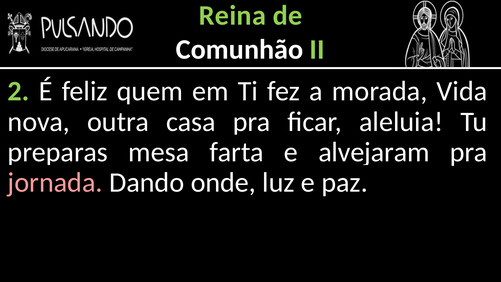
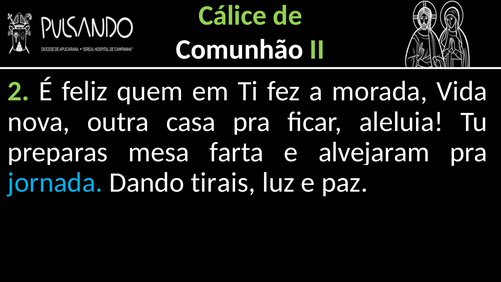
Reina: Reina -> Cálice
jornada colour: pink -> light blue
onde: onde -> tirais
